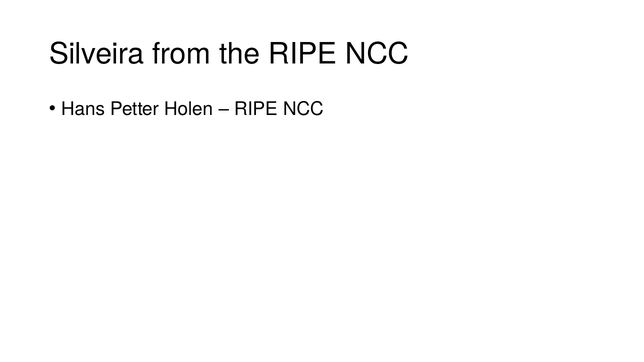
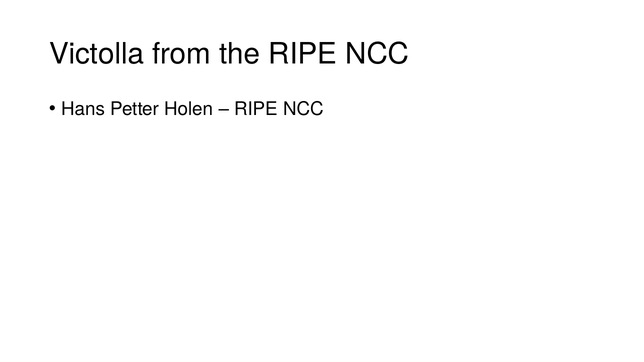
Silveira: Silveira -> Victolla
